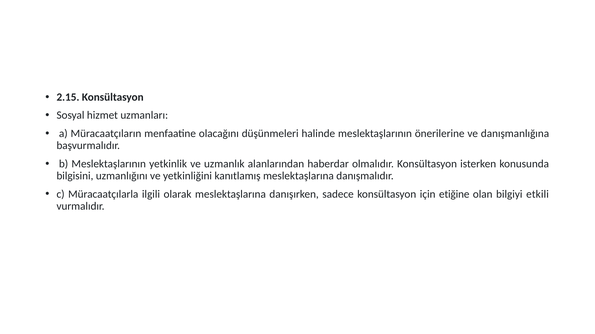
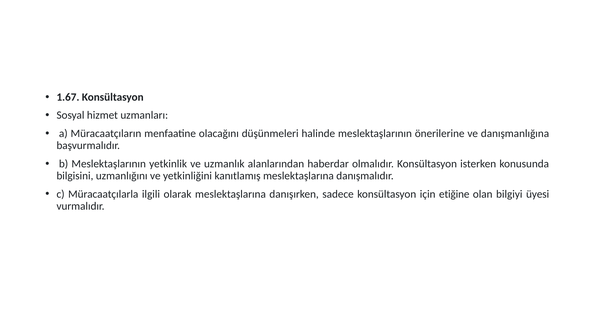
2.15: 2.15 -> 1.67
etkili: etkili -> üyesi
